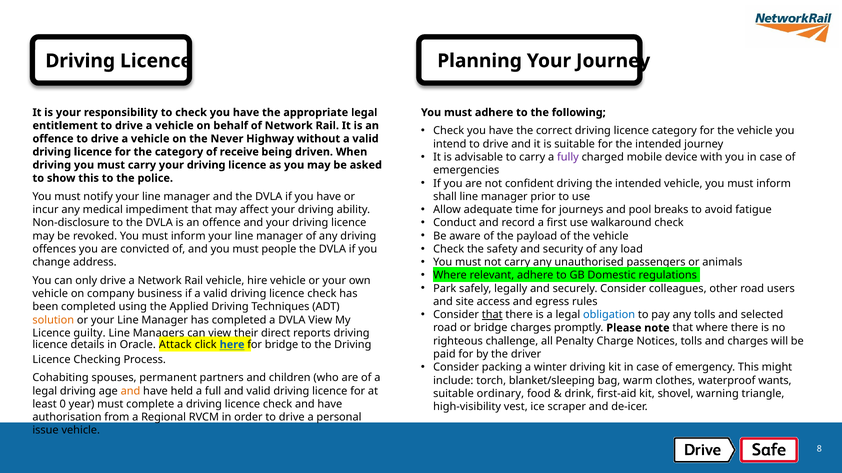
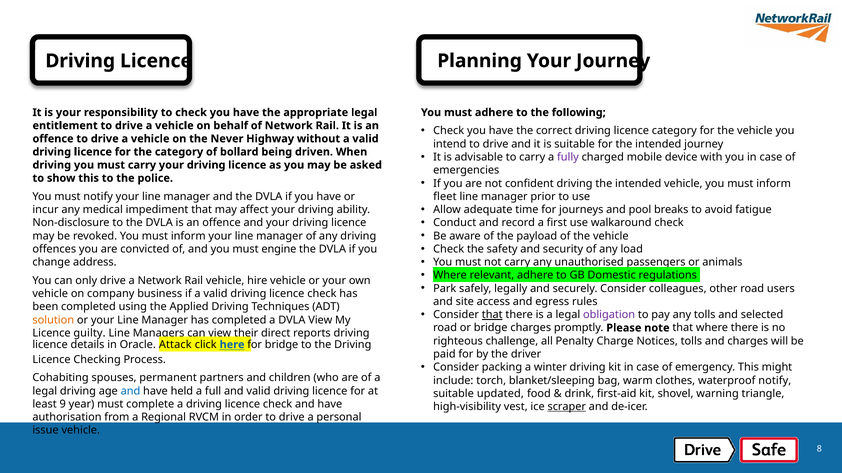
receive: receive -> bollard
shall: shall -> fleet
people: people -> engine
obligation colour: blue -> purple
waterproof wants: wants -> notify
and at (130, 391) colour: orange -> blue
ordinary: ordinary -> updated
0: 0 -> 9
scraper underline: none -> present
